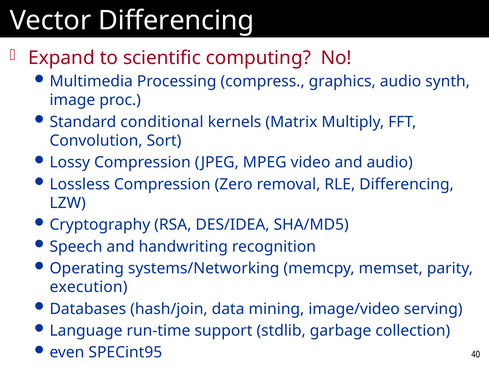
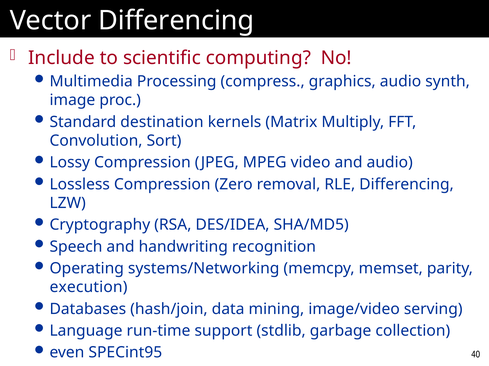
Expand: Expand -> Include
conditional: conditional -> destination
